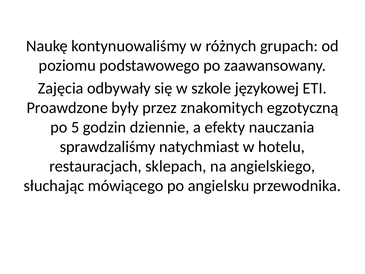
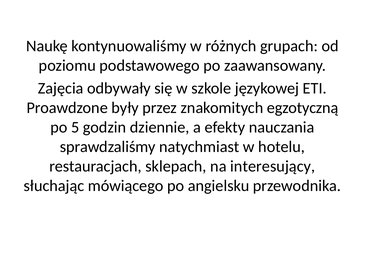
angielskiego: angielskiego -> interesujący
